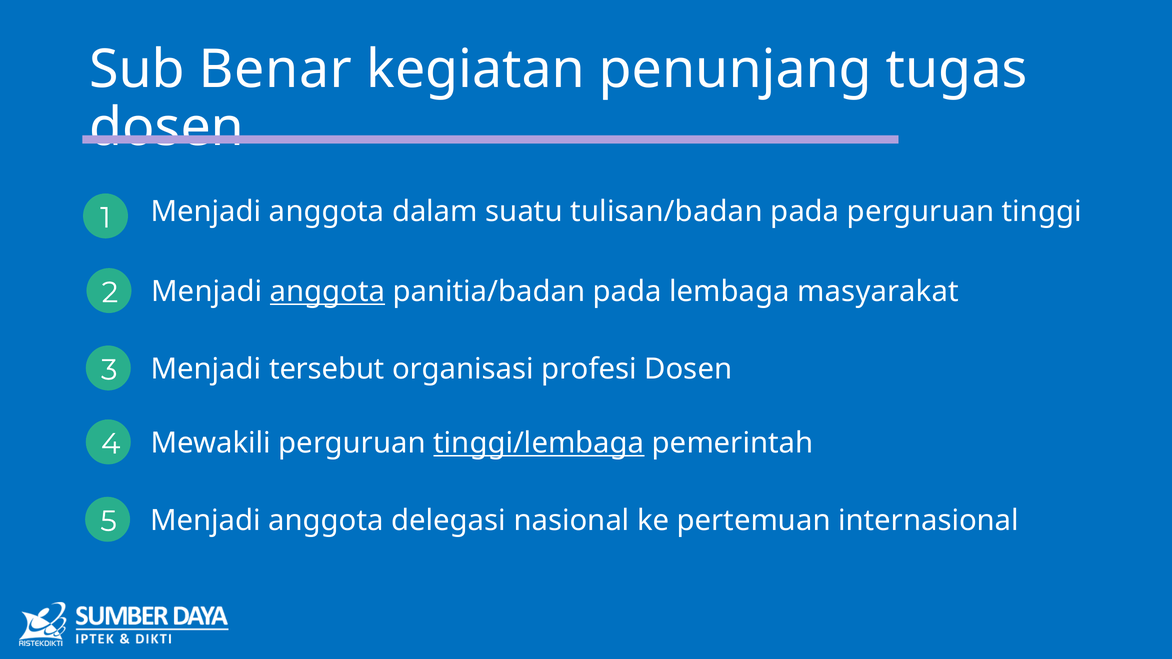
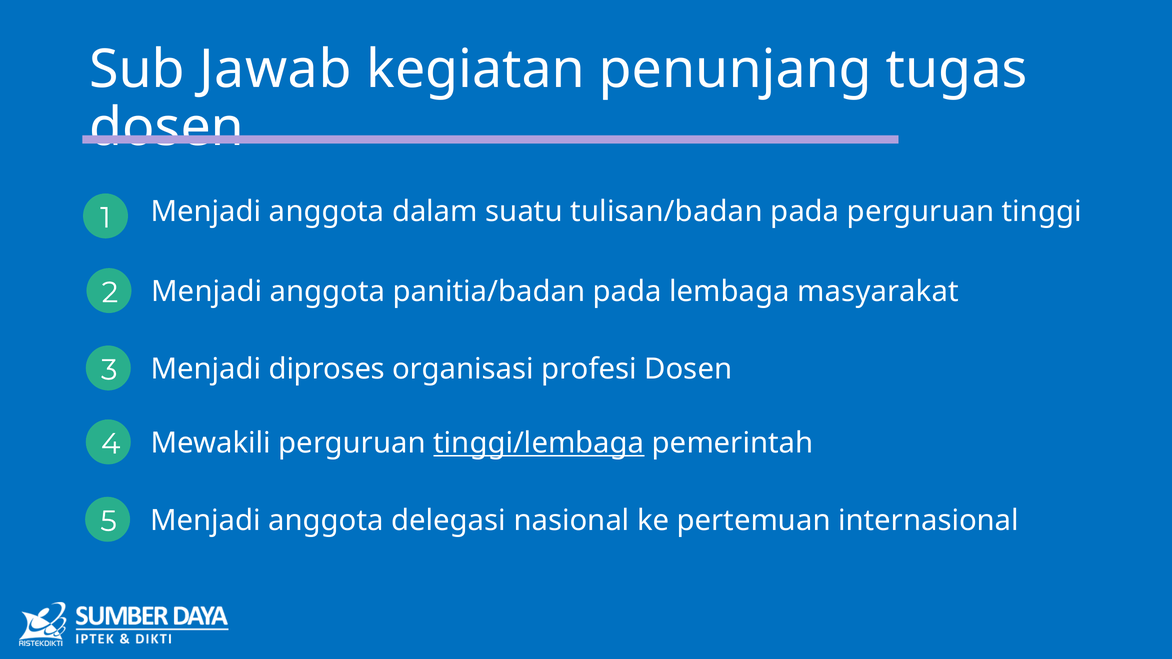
Benar: Benar -> Jawab
anggota at (327, 292) underline: present -> none
tersebut: tersebut -> diproses
